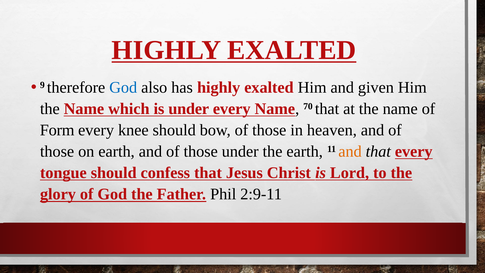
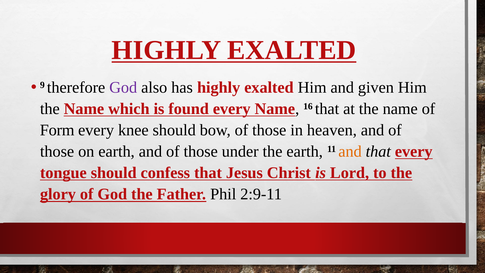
God at (123, 87) colour: blue -> purple
is under: under -> found
70: 70 -> 16
